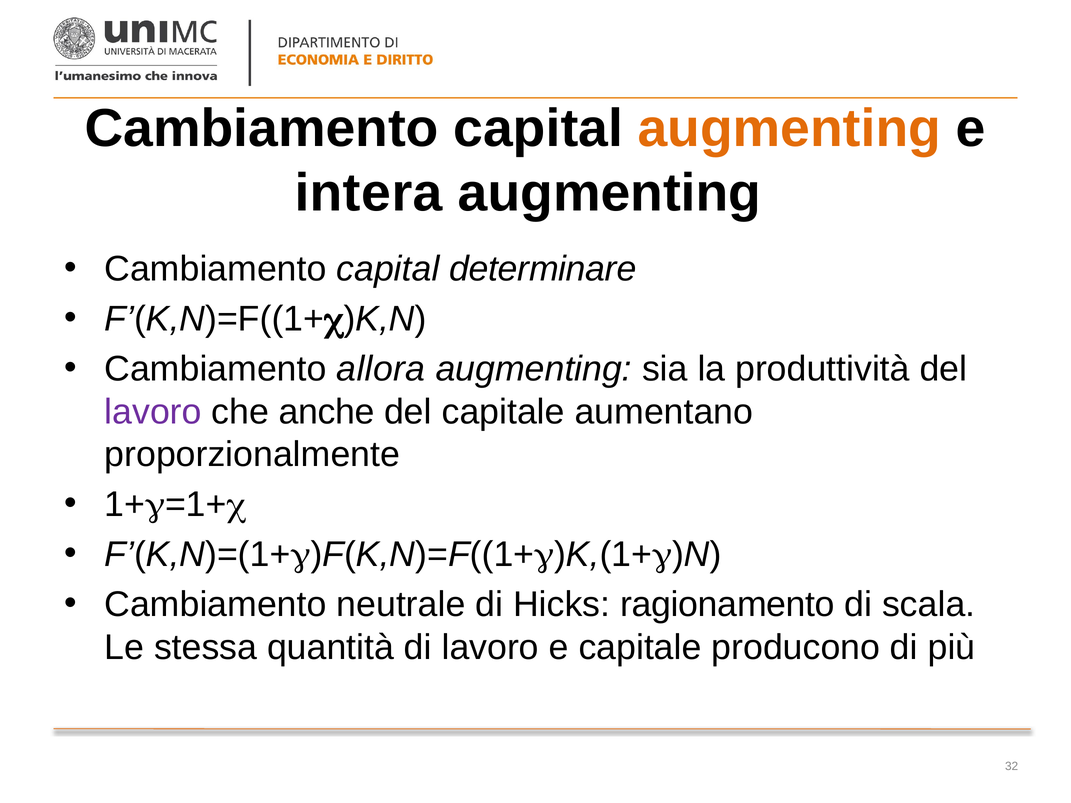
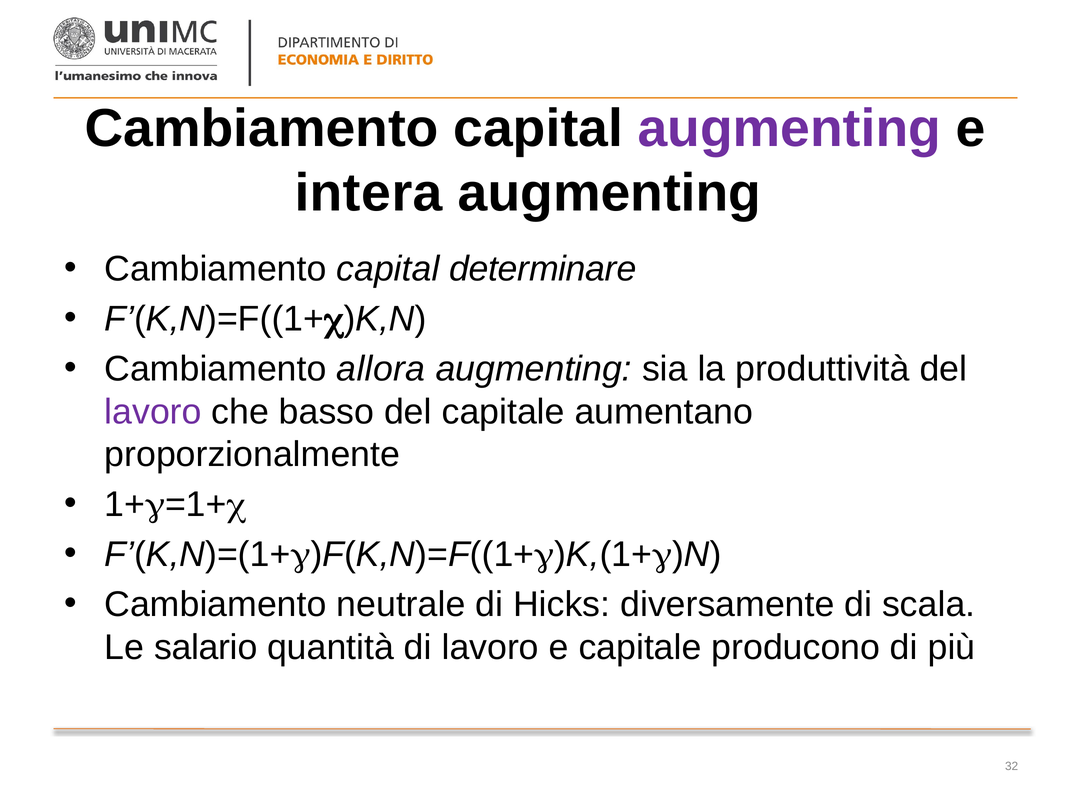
augmenting at (789, 129) colour: orange -> purple
anche: anche -> basso
ragionamento: ragionamento -> diversamente
stessa: stessa -> salario
